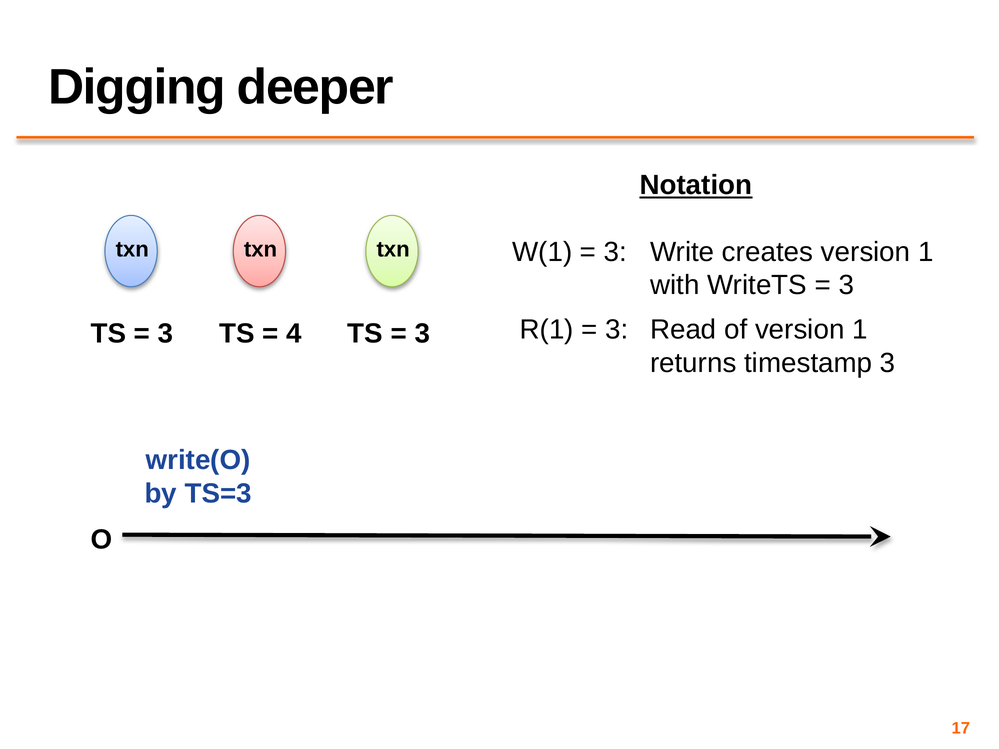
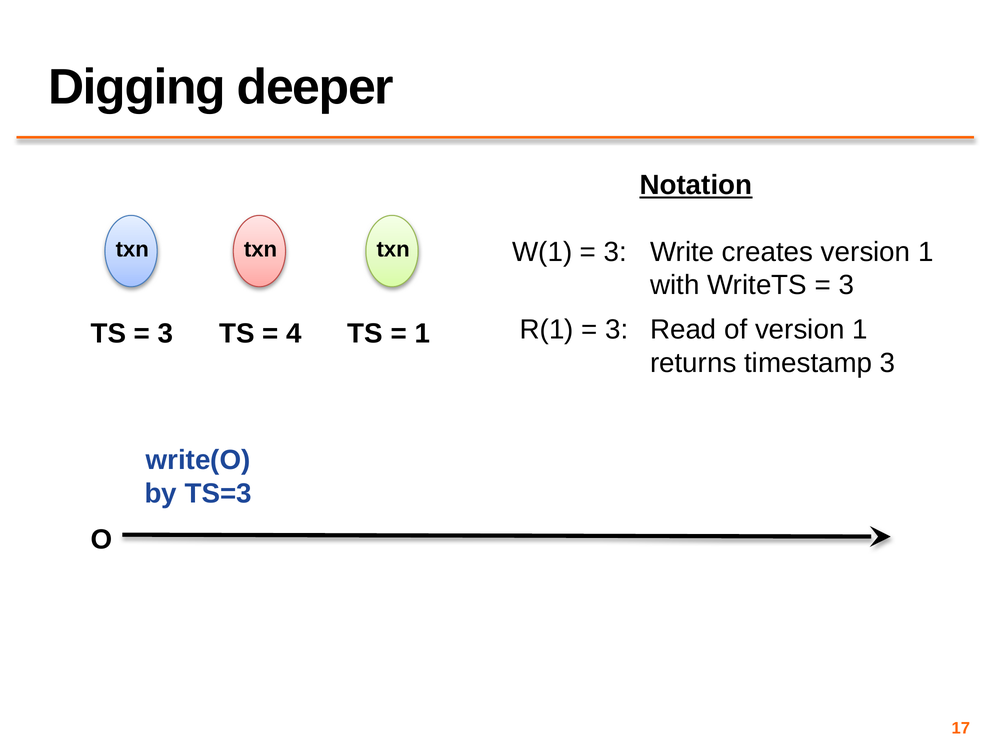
3 at (422, 334): 3 -> 1
